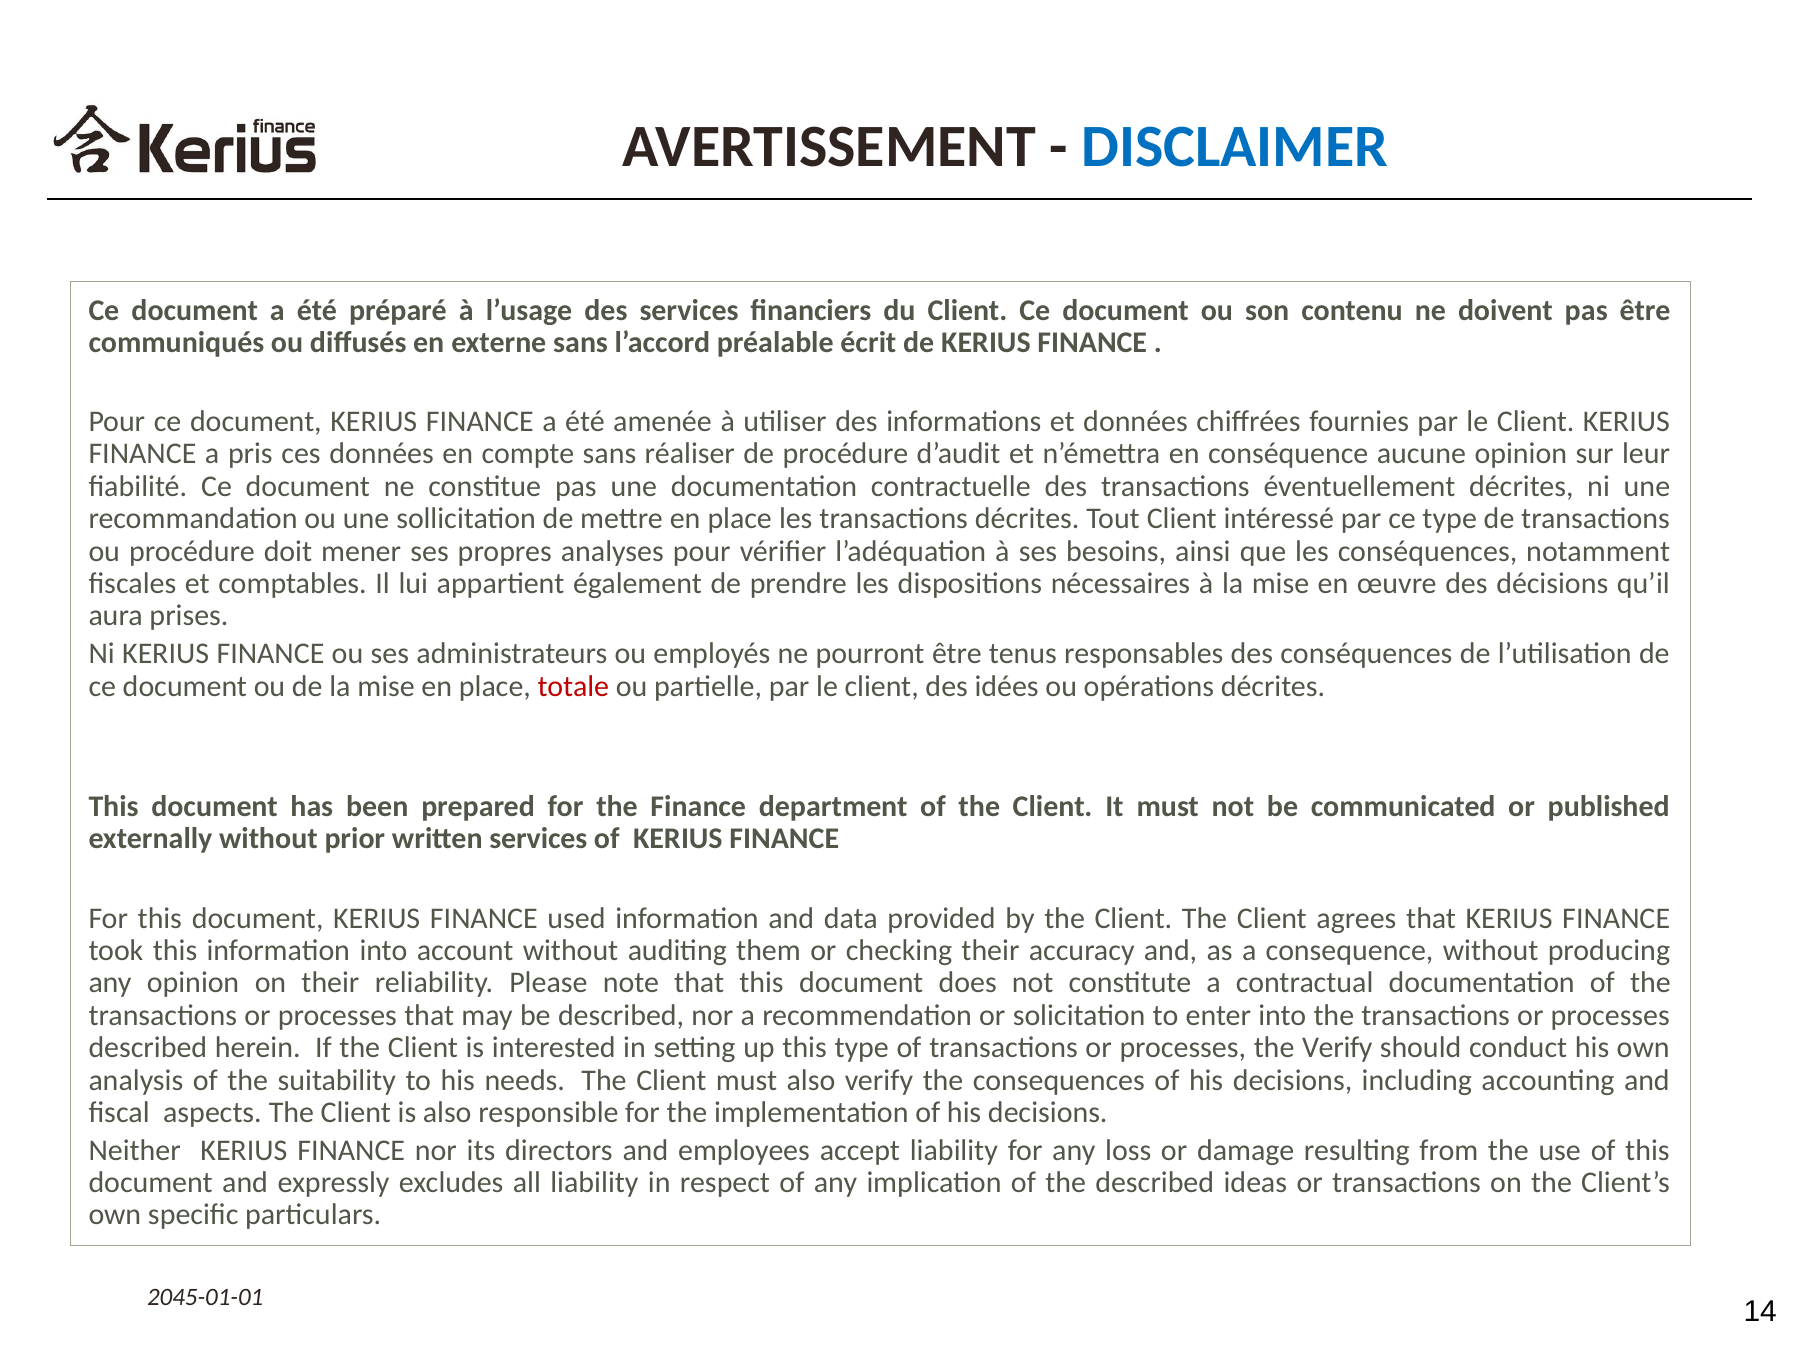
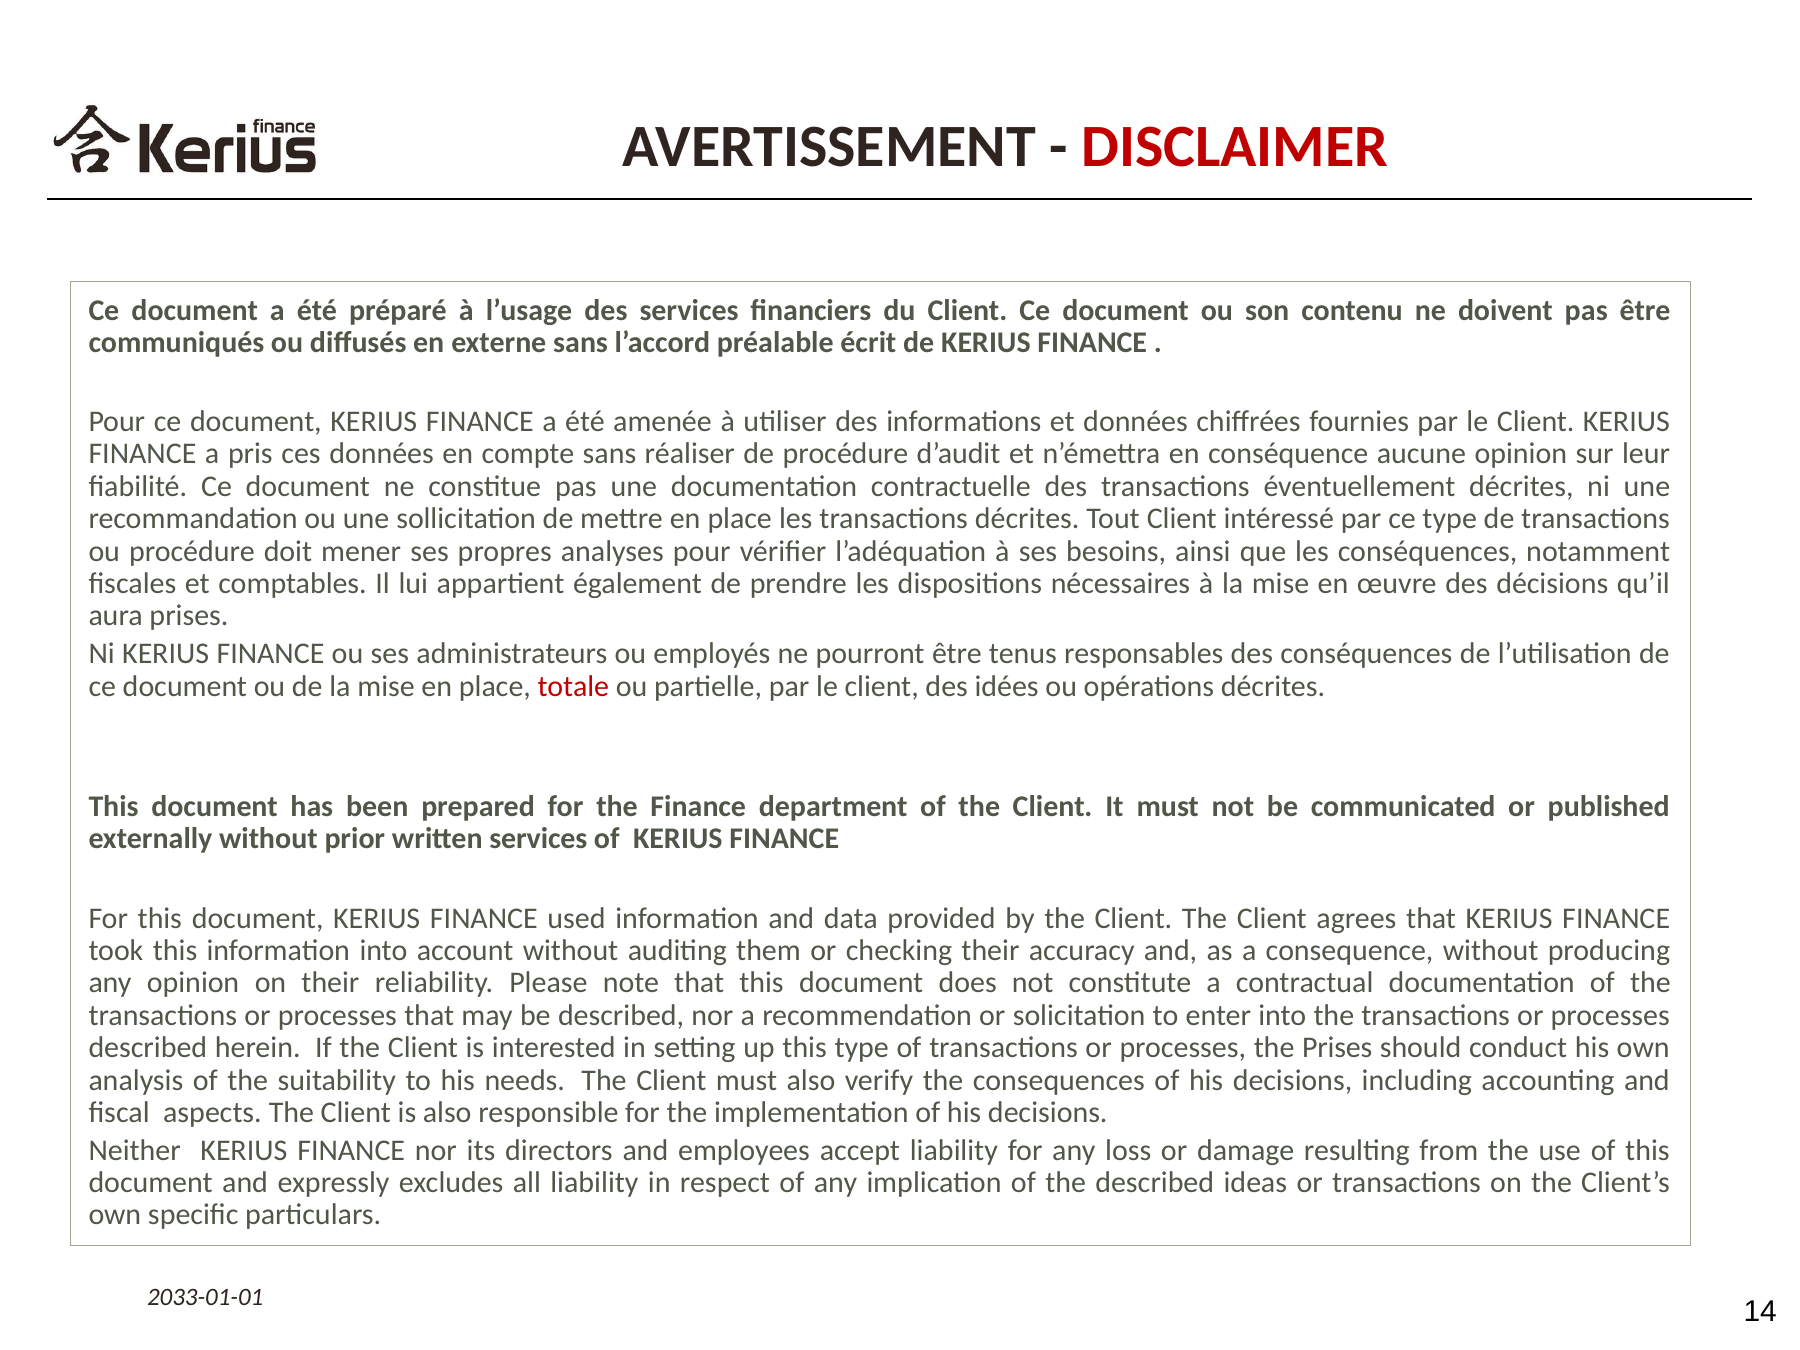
DISCLAIMER colour: blue -> red
the Verify: Verify -> Prises
2045-01-01: 2045-01-01 -> 2033-01-01
